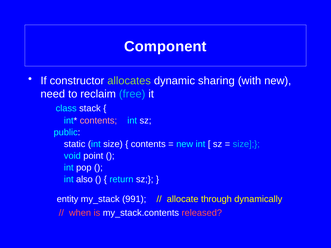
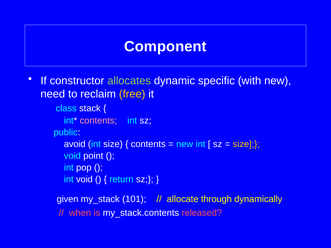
sharing: sharing -> specific
free colour: light blue -> yellow
static: static -> avoid
size at (246, 144) colour: light blue -> yellow
int also: also -> void
entity: entity -> given
991: 991 -> 101
